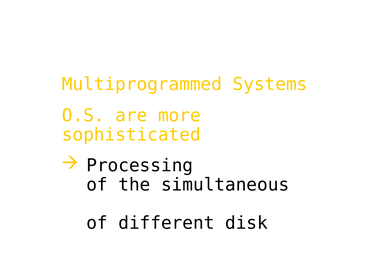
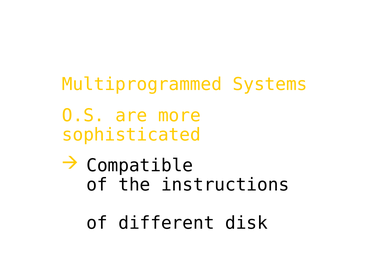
Processing: Processing -> Compatible
simultaneous: simultaneous -> instructions
